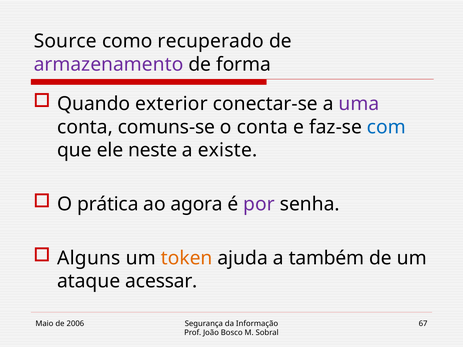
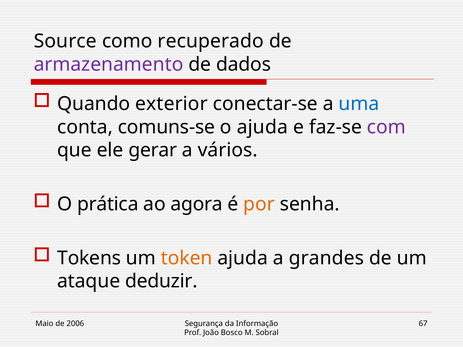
forma: forma -> dados
uma colour: purple -> blue
o conta: conta -> ajuda
com colour: blue -> purple
neste: neste -> gerar
existe: existe -> vários
por colour: purple -> orange
Alguns: Alguns -> Tokens
também: também -> grandes
acessar: acessar -> deduzir
